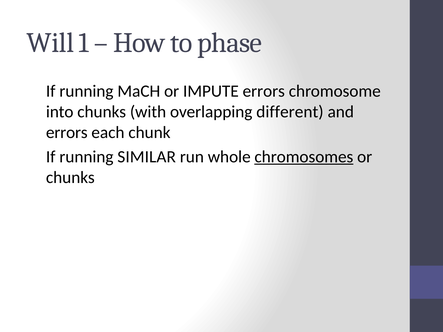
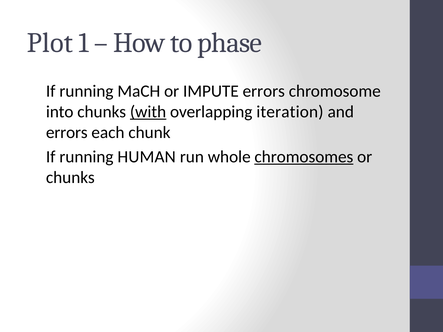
Will: Will -> Plot
with underline: none -> present
different: different -> iteration
SIMILAR: SIMILAR -> HUMAN
